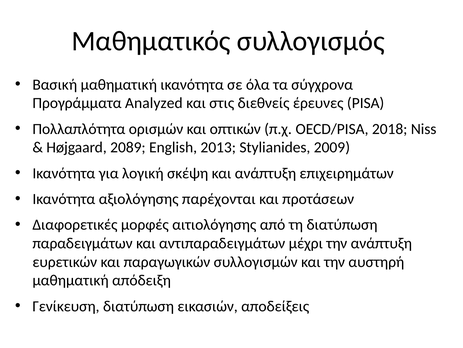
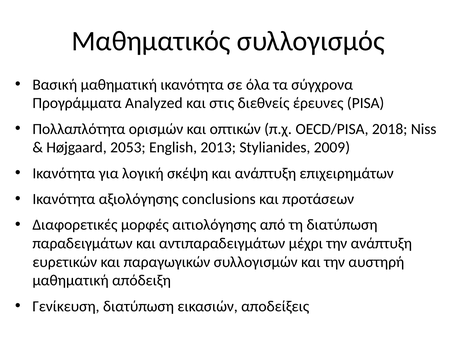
2089: 2089 -> 2053
παρέχονται: παρέχονται -> conclusions
